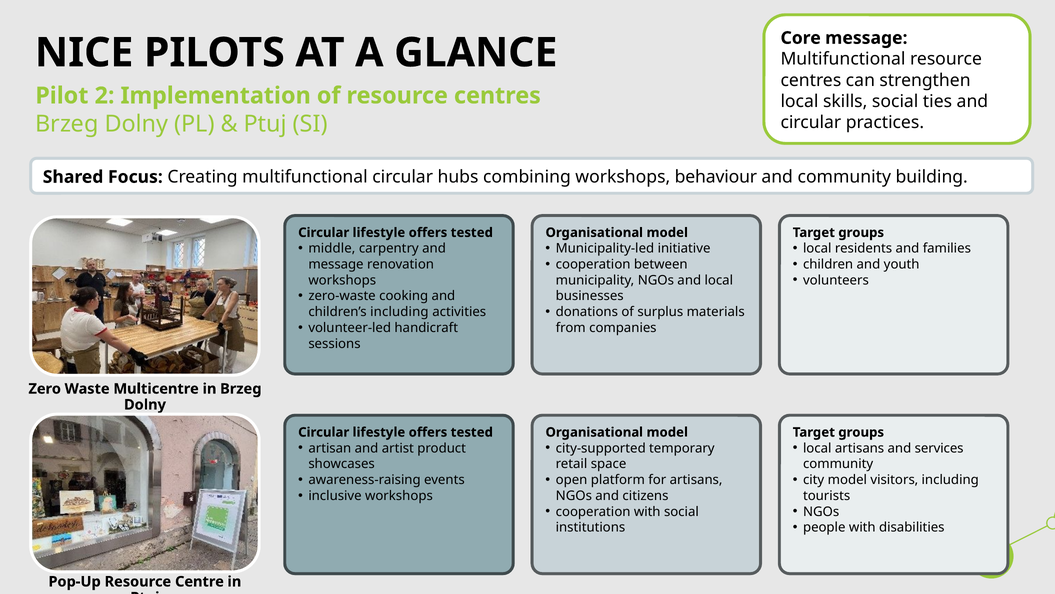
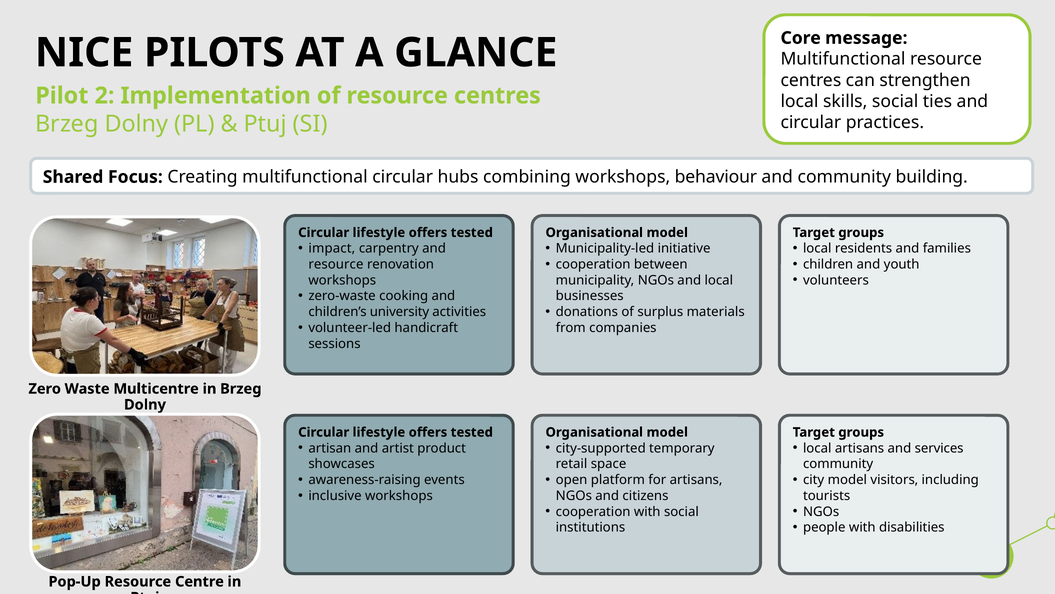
middle: middle -> impact
message at (336, 264): message -> resource
children’s including: including -> university
